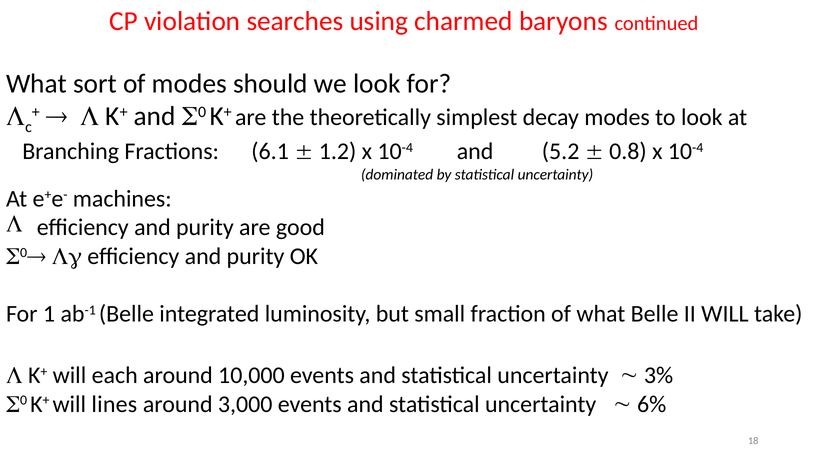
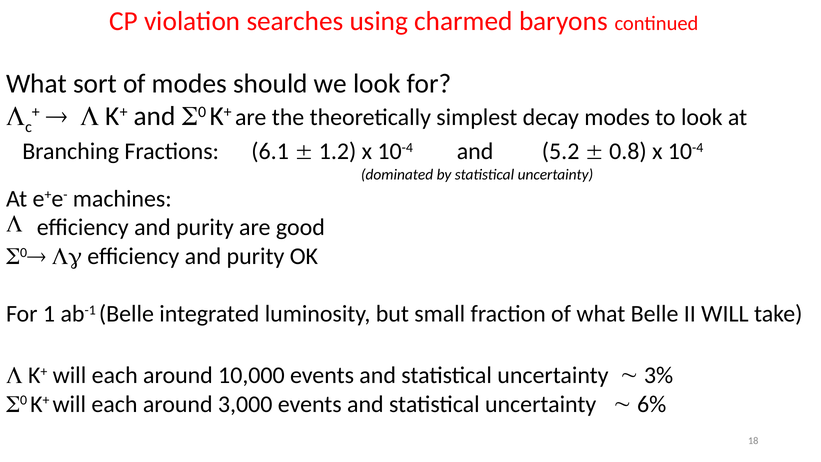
0 K+ will lines: lines -> each
